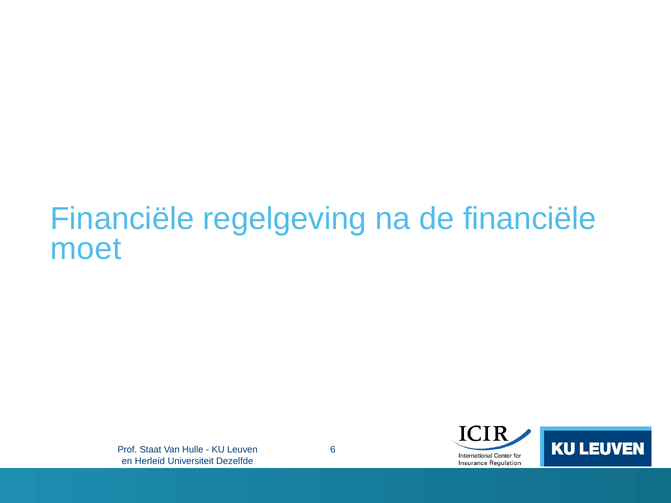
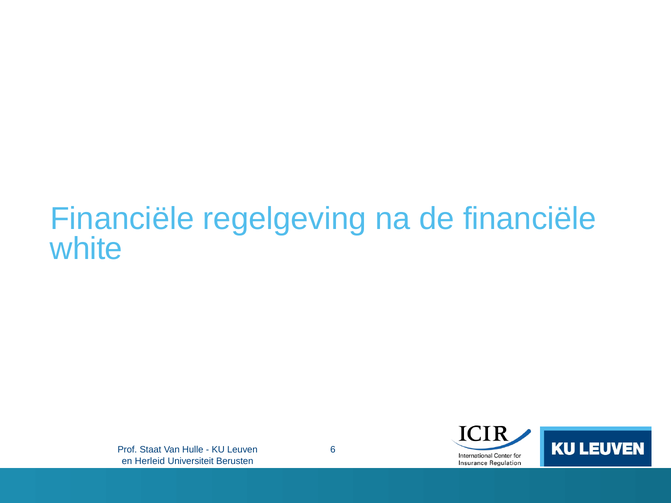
moet: moet -> white
Dezelfde: Dezelfde -> Berusten
